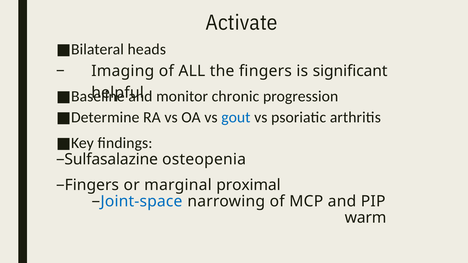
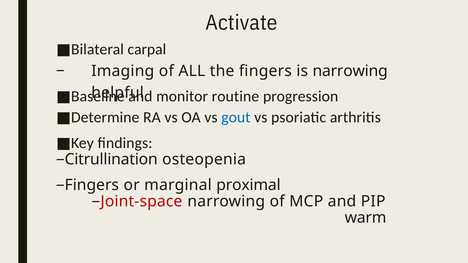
heads: heads -> carpal
is significant: significant -> narrowing
chronic: chronic -> routine
Sulfasalazine: Sulfasalazine -> Citrullination
Joint-space colour: blue -> red
